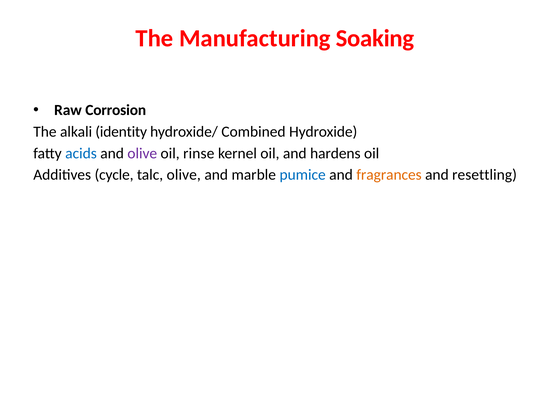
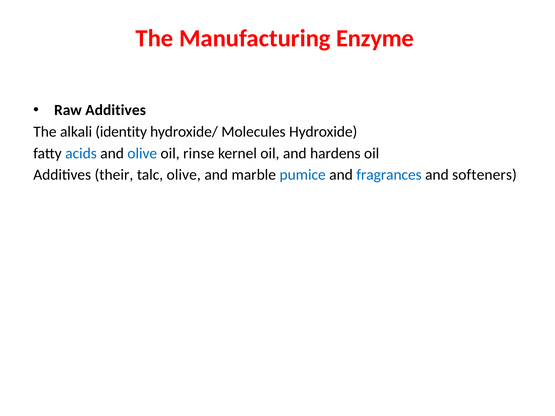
Soaking: Soaking -> Enzyme
Raw Corrosion: Corrosion -> Additives
Combined: Combined -> Molecules
olive at (142, 153) colour: purple -> blue
cycle: cycle -> their
fragrances colour: orange -> blue
resettling: resettling -> softeners
